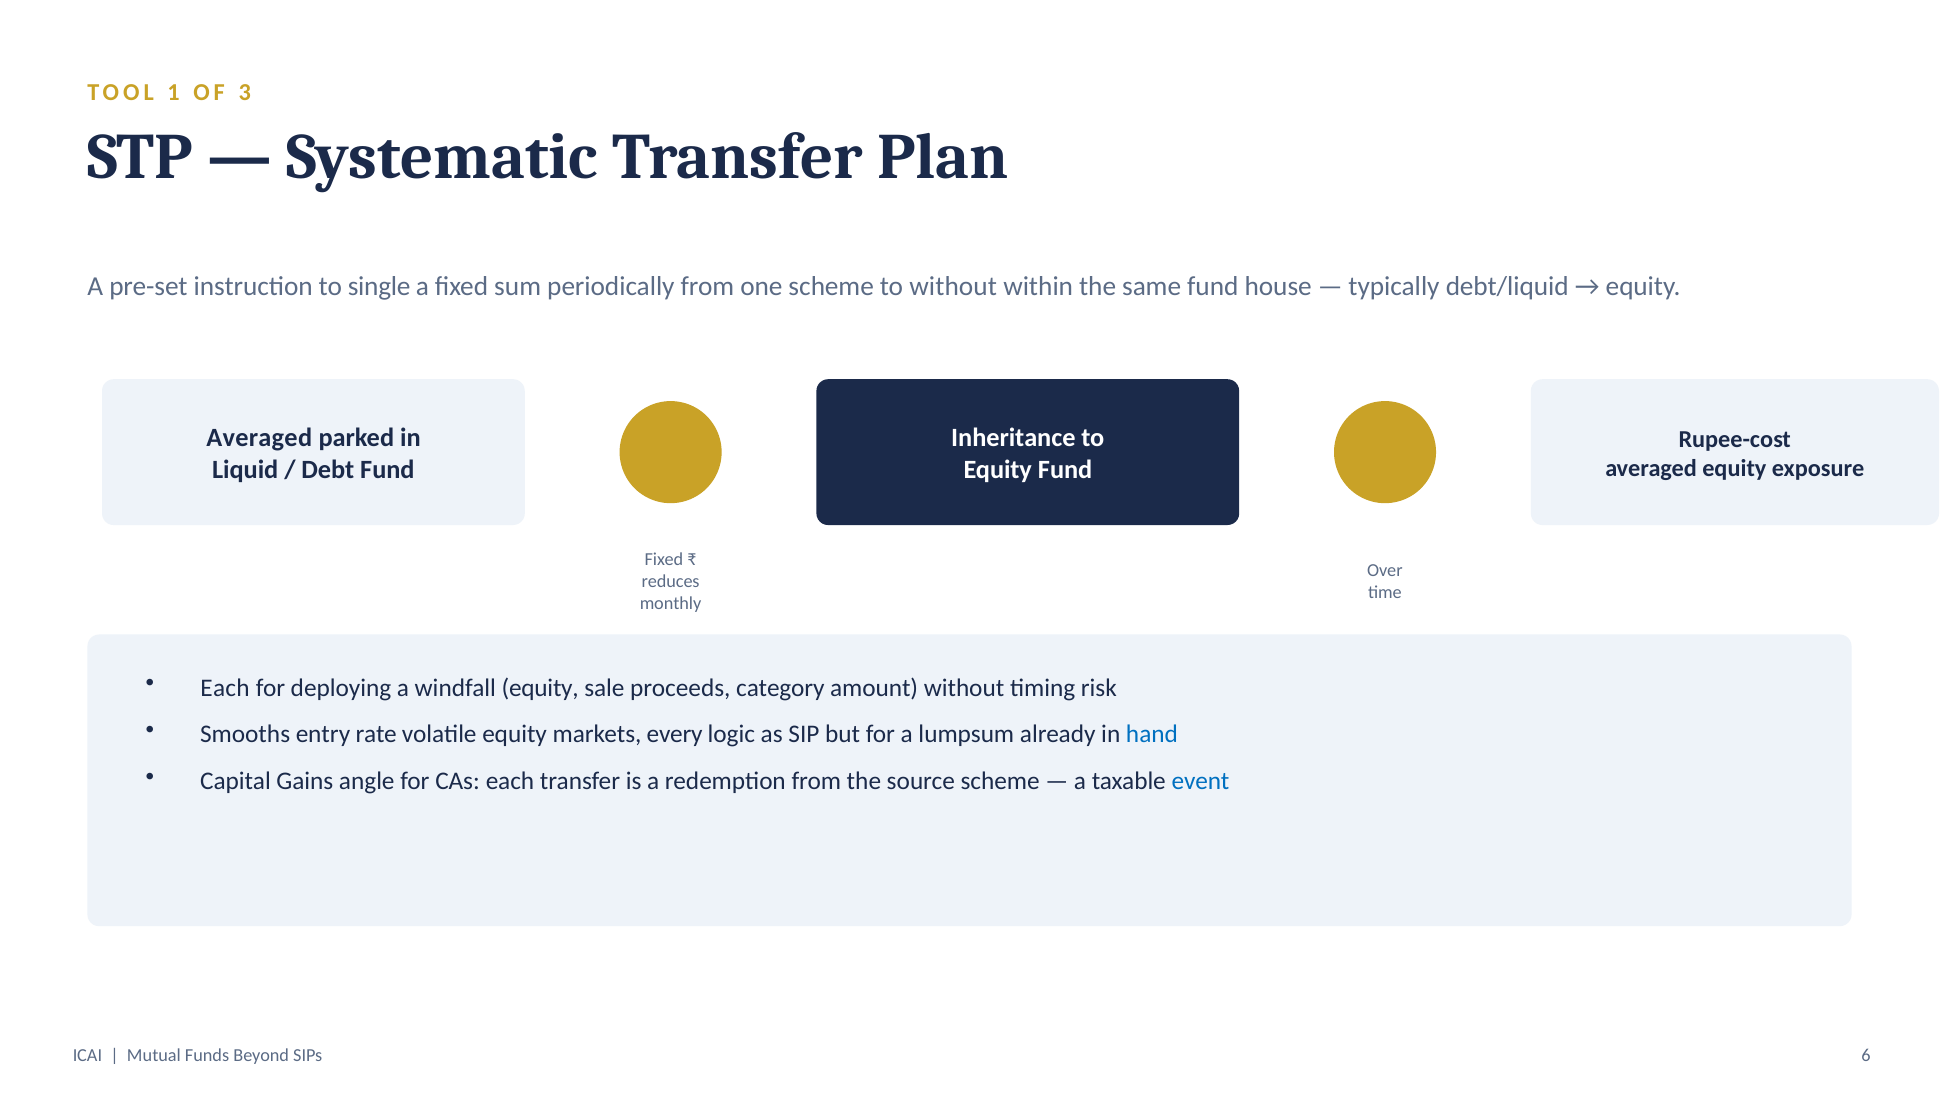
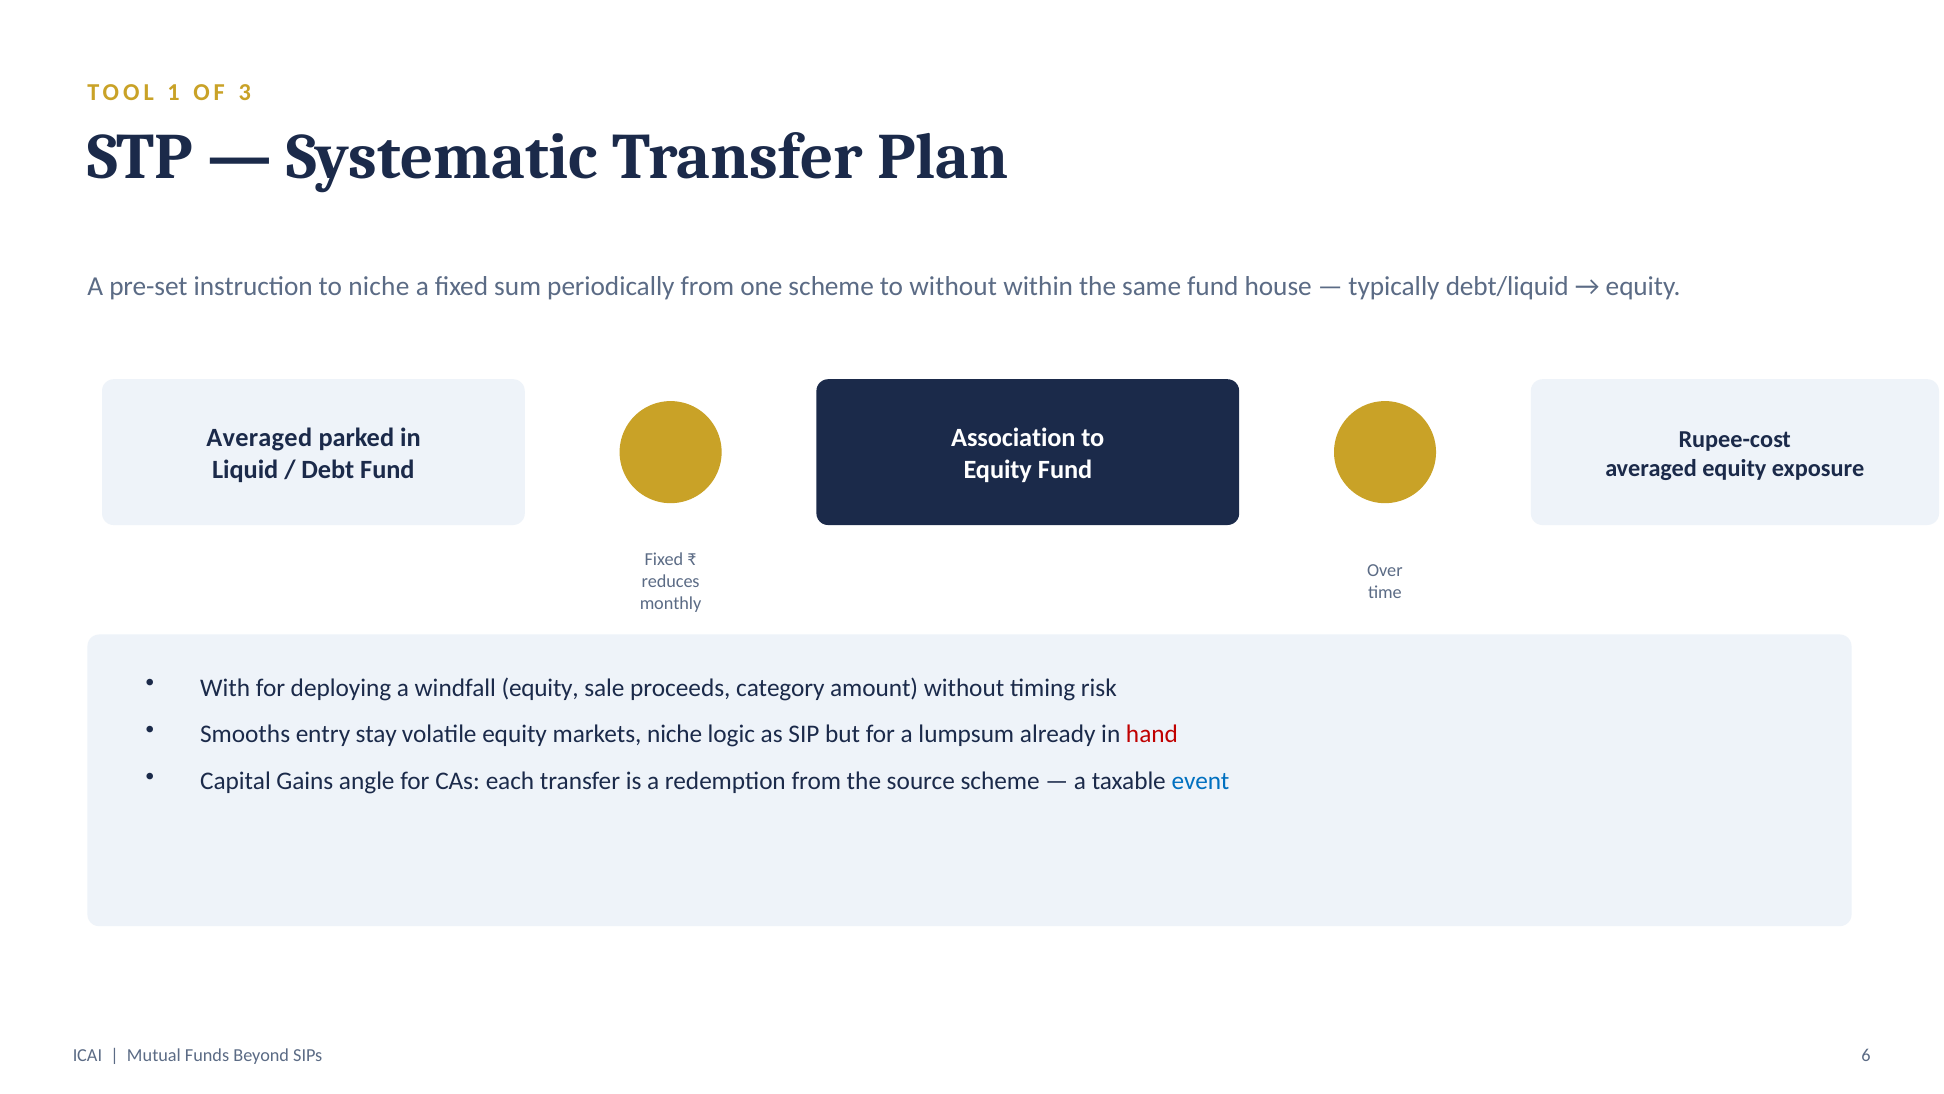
to single: single -> niche
Inheritance: Inheritance -> Association
Each at (225, 687): Each -> With
rate: rate -> stay
markets every: every -> niche
hand colour: blue -> red
